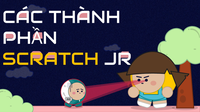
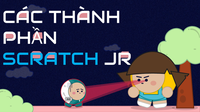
SCRATCH colour: yellow -> light blue
